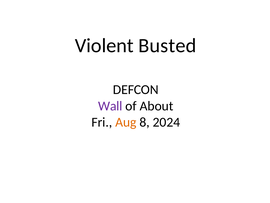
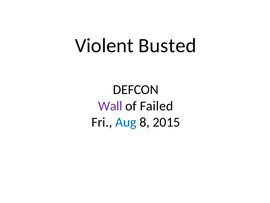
About: About -> Failed
Aug colour: orange -> blue
2024: 2024 -> 2015
